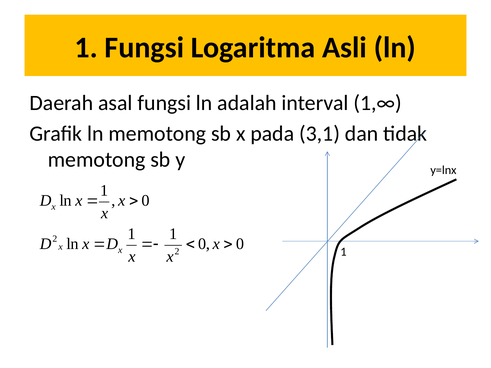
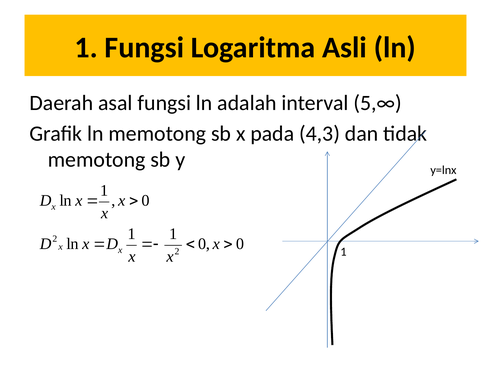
1,∞: 1,∞ -> 5,∞
3,1: 3,1 -> 4,3
